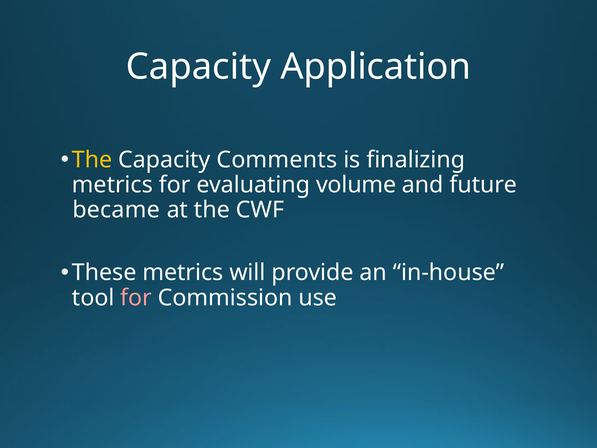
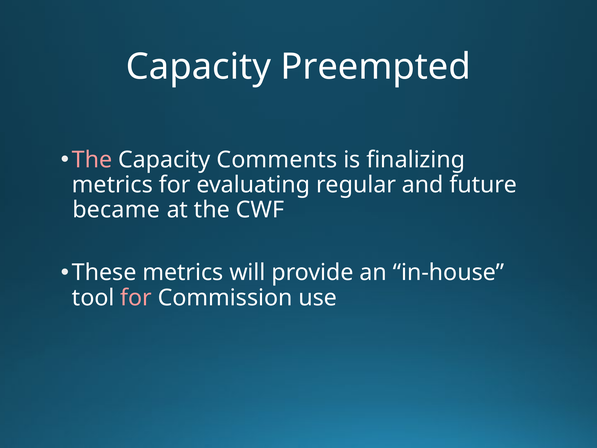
Application: Application -> Preempted
The at (92, 160) colour: yellow -> pink
volume: volume -> regular
